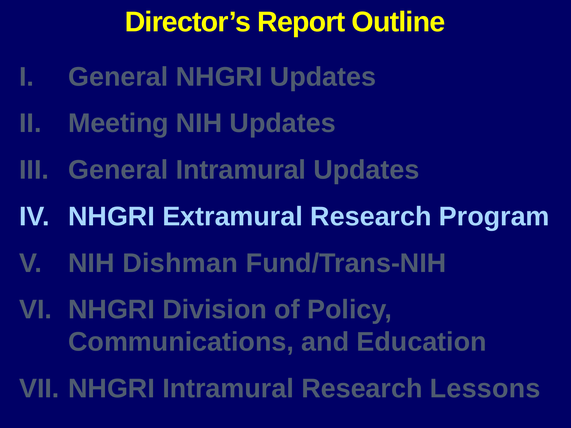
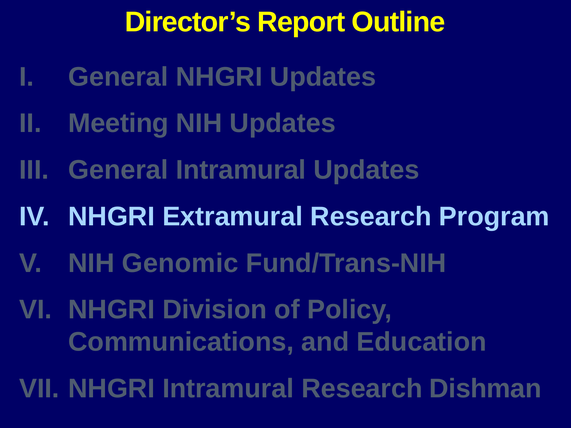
Dishman: Dishman -> Genomic
Lessons: Lessons -> Dishman
